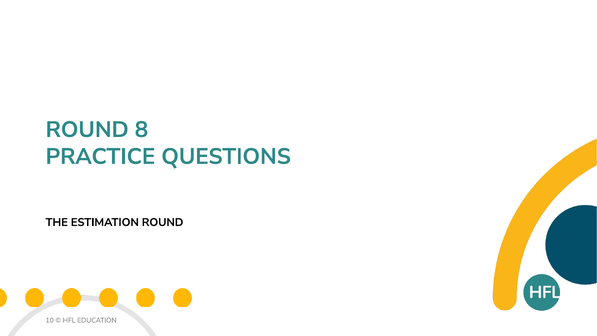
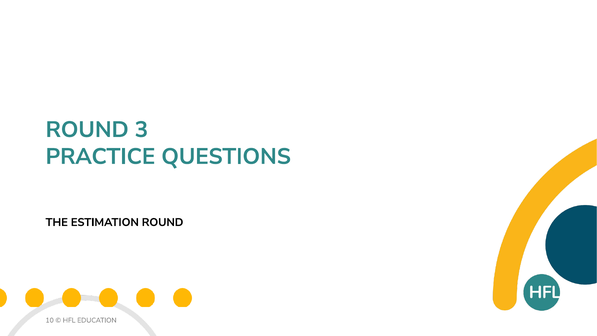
8: 8 -> 3
